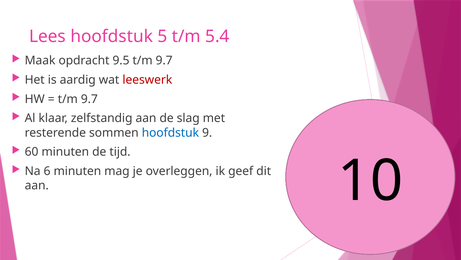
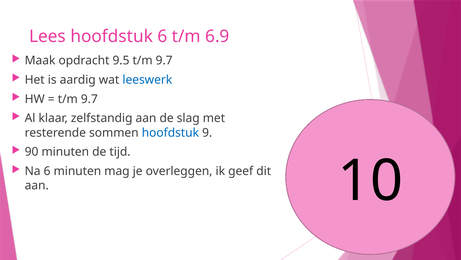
hoofdstuk 5: 5 -> 6
5.4: 5.4 -> 6.9
leeswerk colour: red -> blue
60: 60 -> 90
